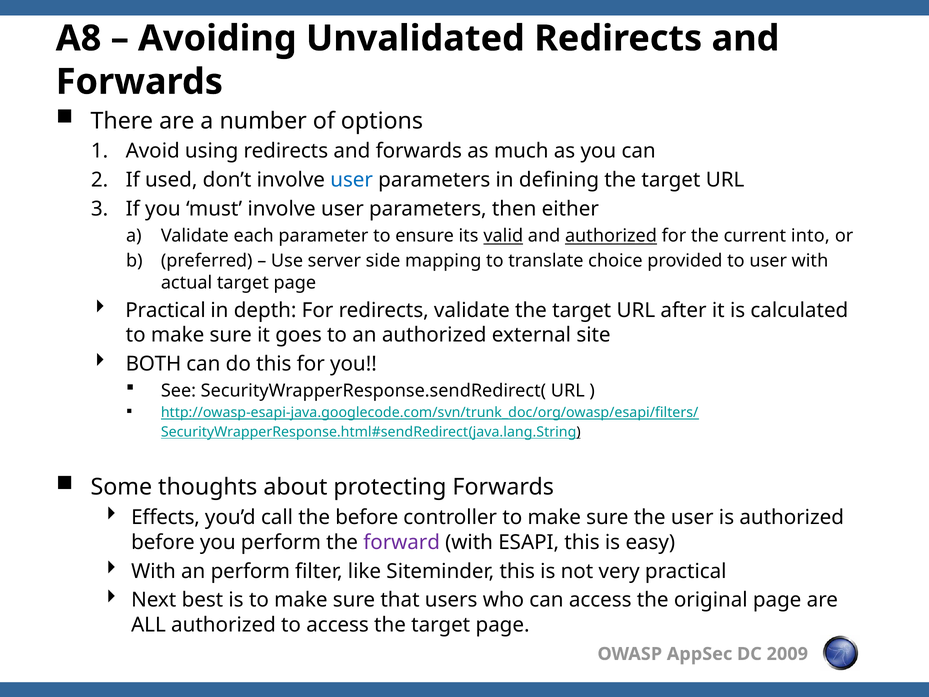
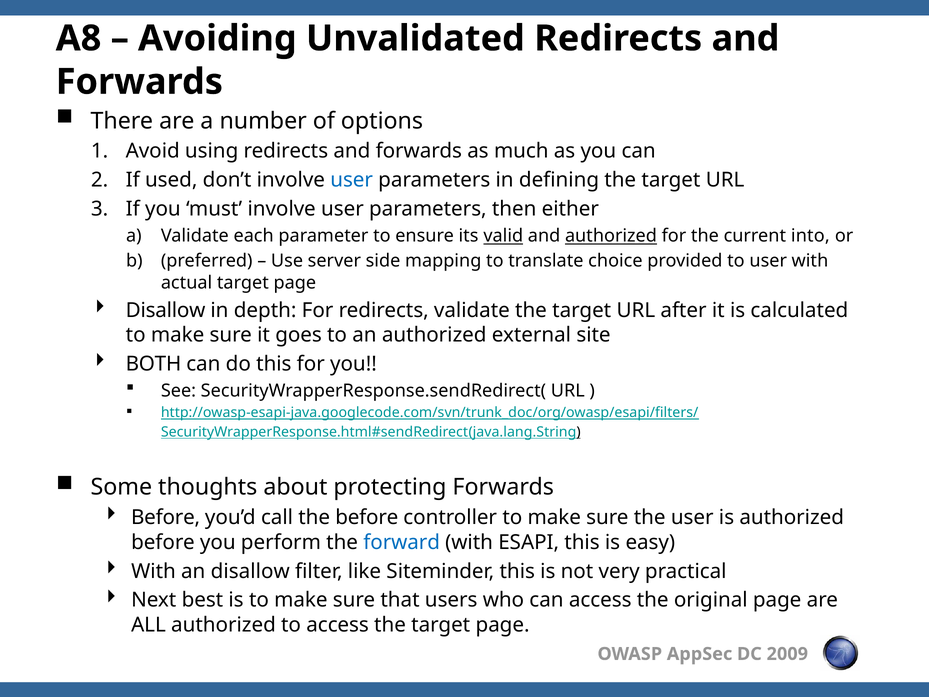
Practical at (166, 310): Practical -> Disallow
Effects at (166, 517): Effects -> Before
forward colour: purple -> blue
an perform: perform -> disallow
